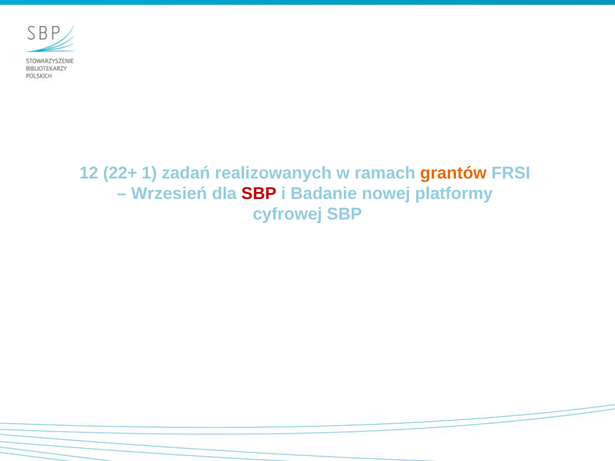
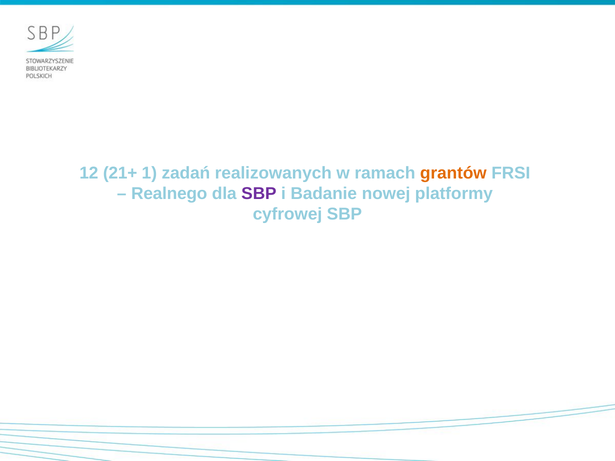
22+: 22+ -> 21+
Wrzesień: Wrzesień -> Realnego
SBP at (259, 194) colour: red -> purple
